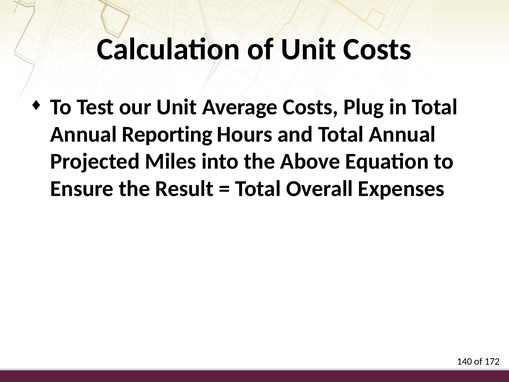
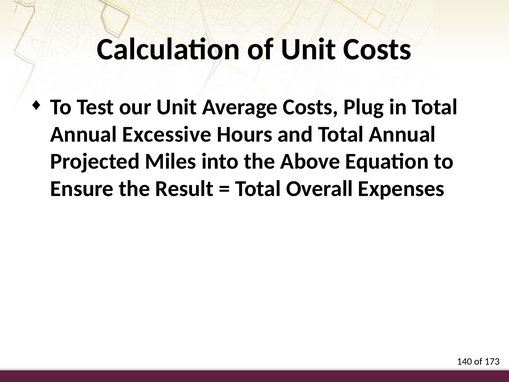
Reporting: Reporting -> Excessive
172: 172 -> 173
